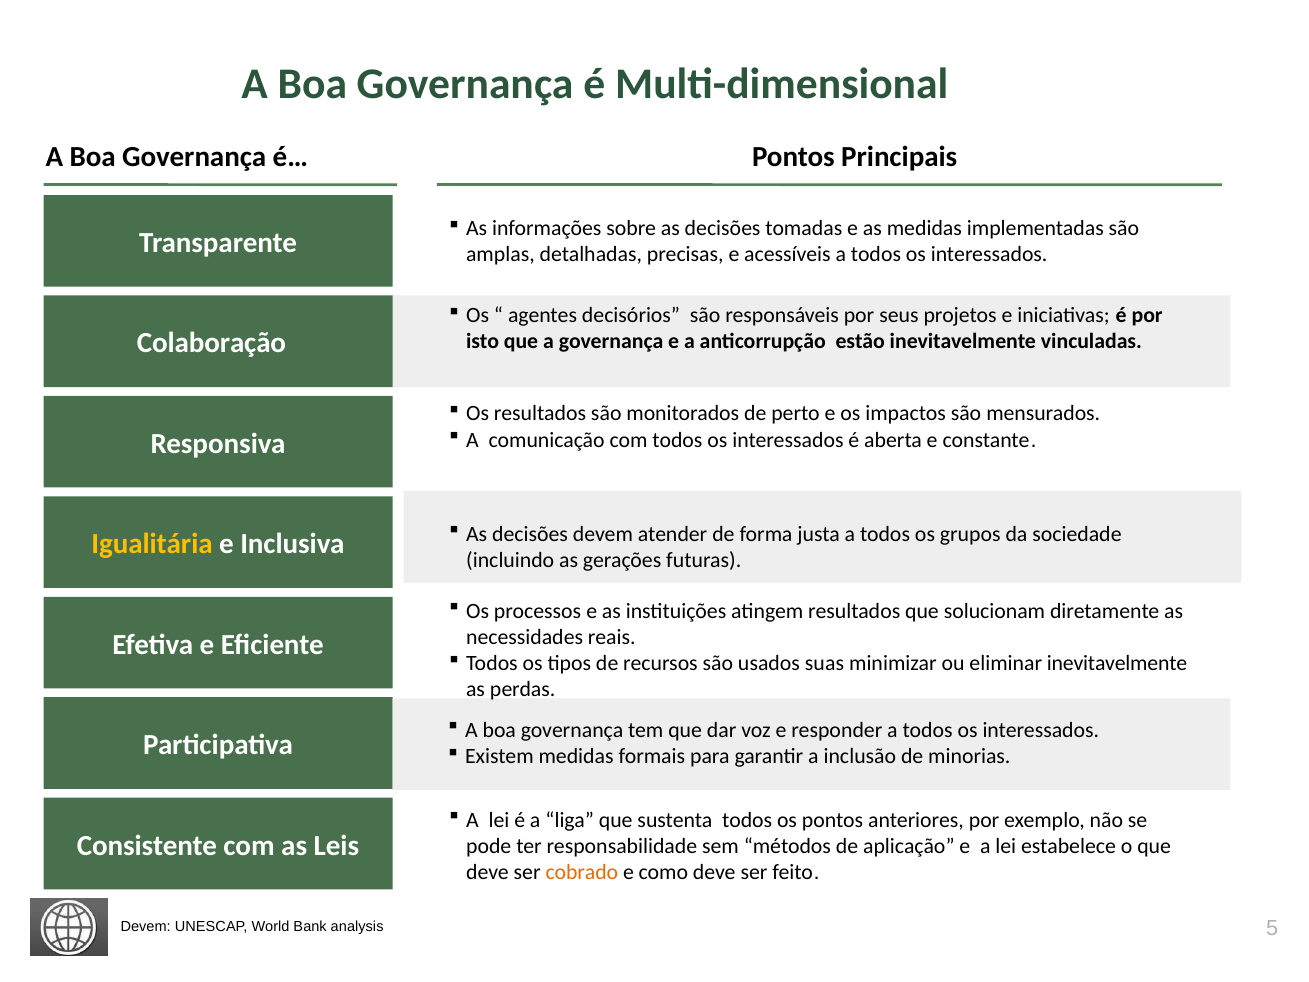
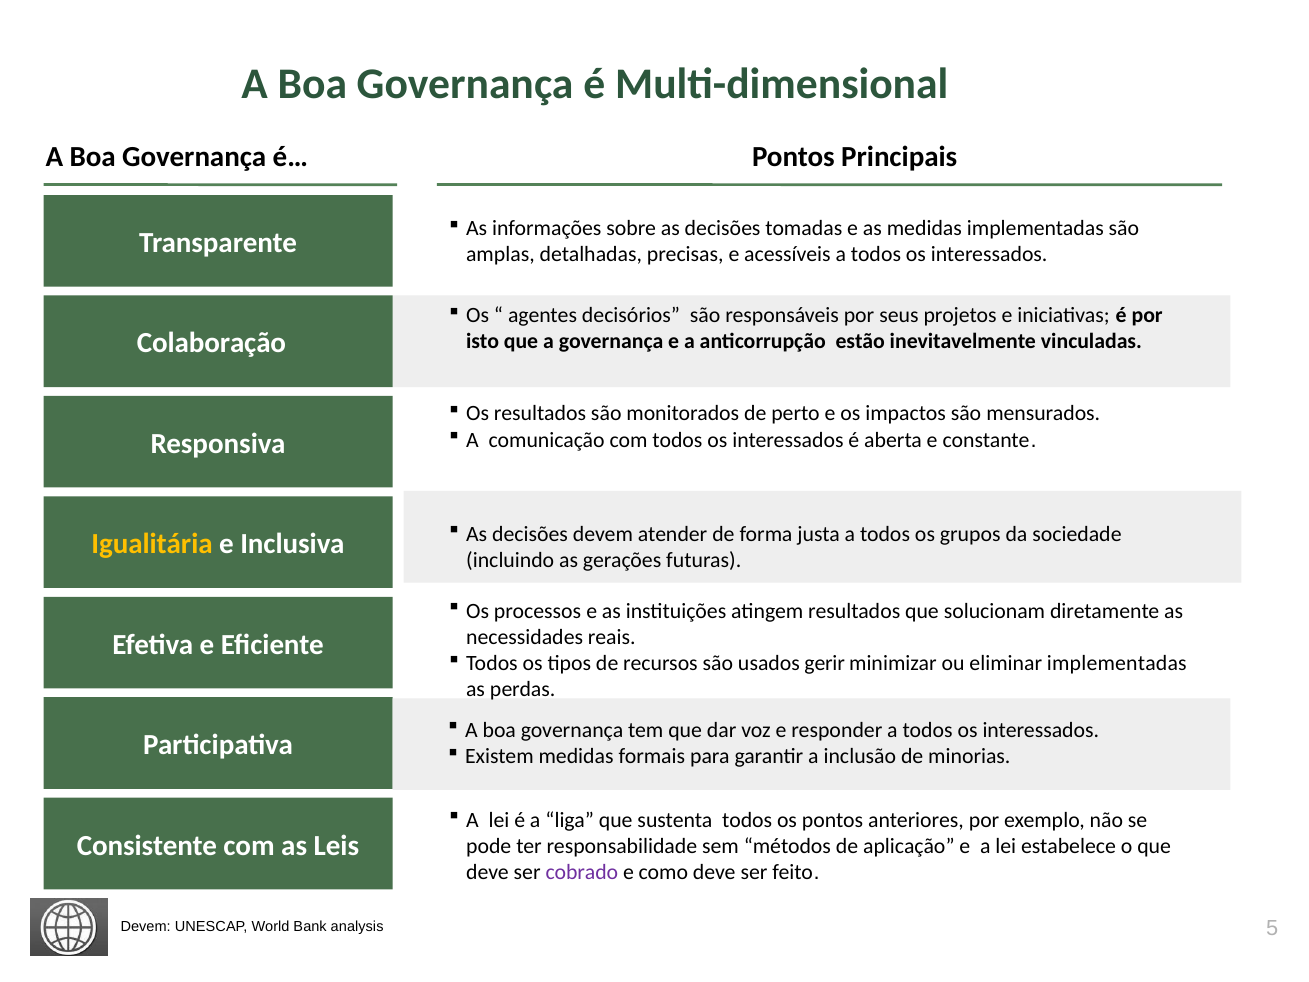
suas: suas -> gerir
eliminar inevitavelmente: inevitavelmente -> implementadas
cobrado colour: orange -> purple
